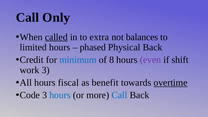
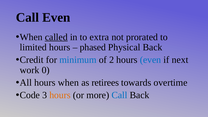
Call Only: Only -> Even
balances: balances -> prorated
8: 8 -> 2
even at (150, 60) colour: purple -> blue
shift: shift -> next
work 3: 3 -> 0
hours fiscal: fiscal -> when
benefit: benefit -> retirees
overtime underline: present -> none
hours at (60, 95) colour: blue -> orange
